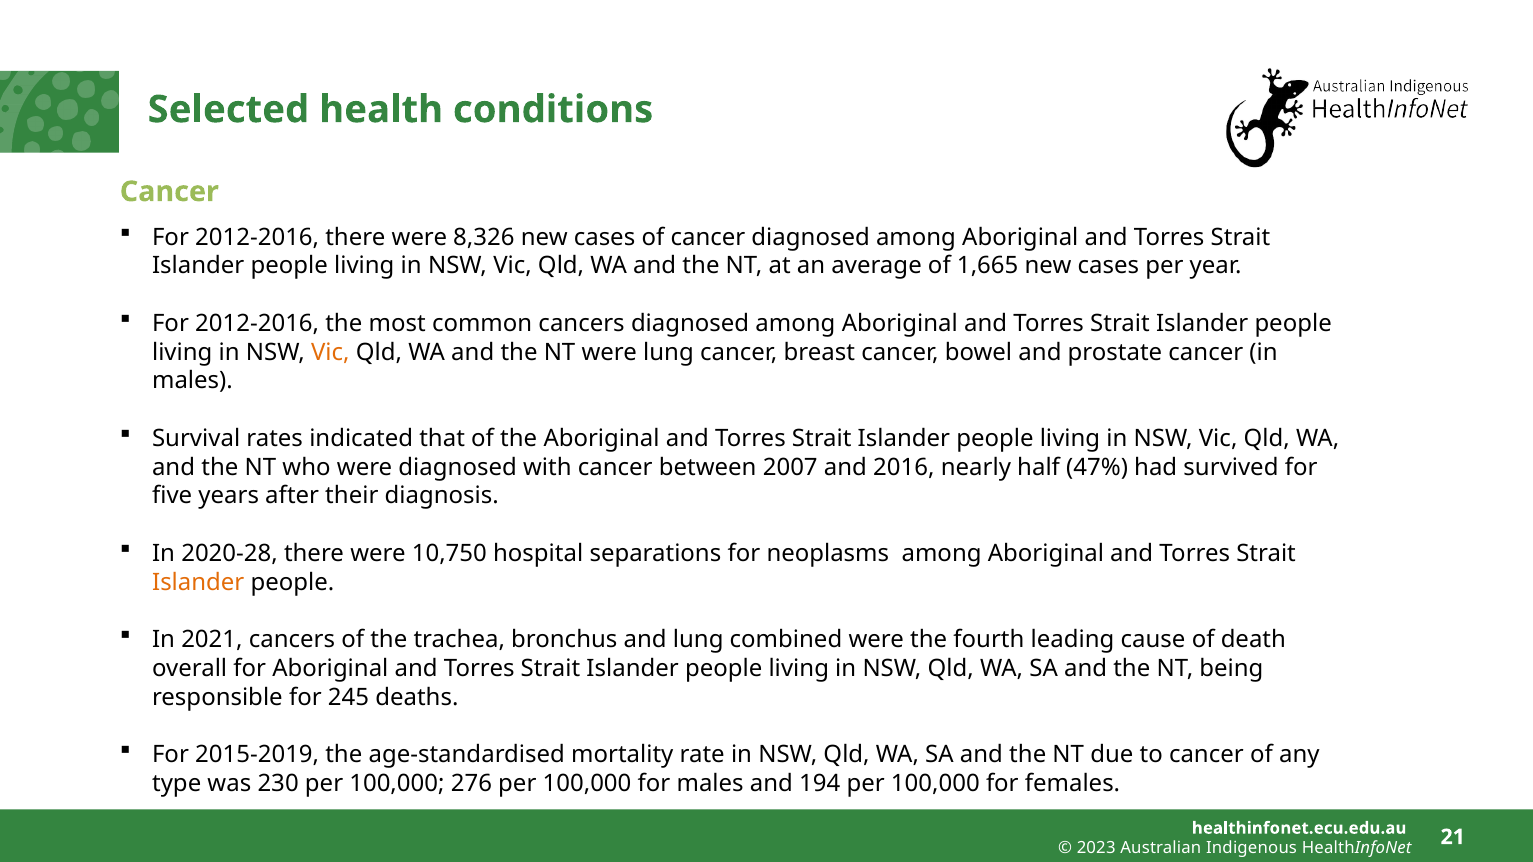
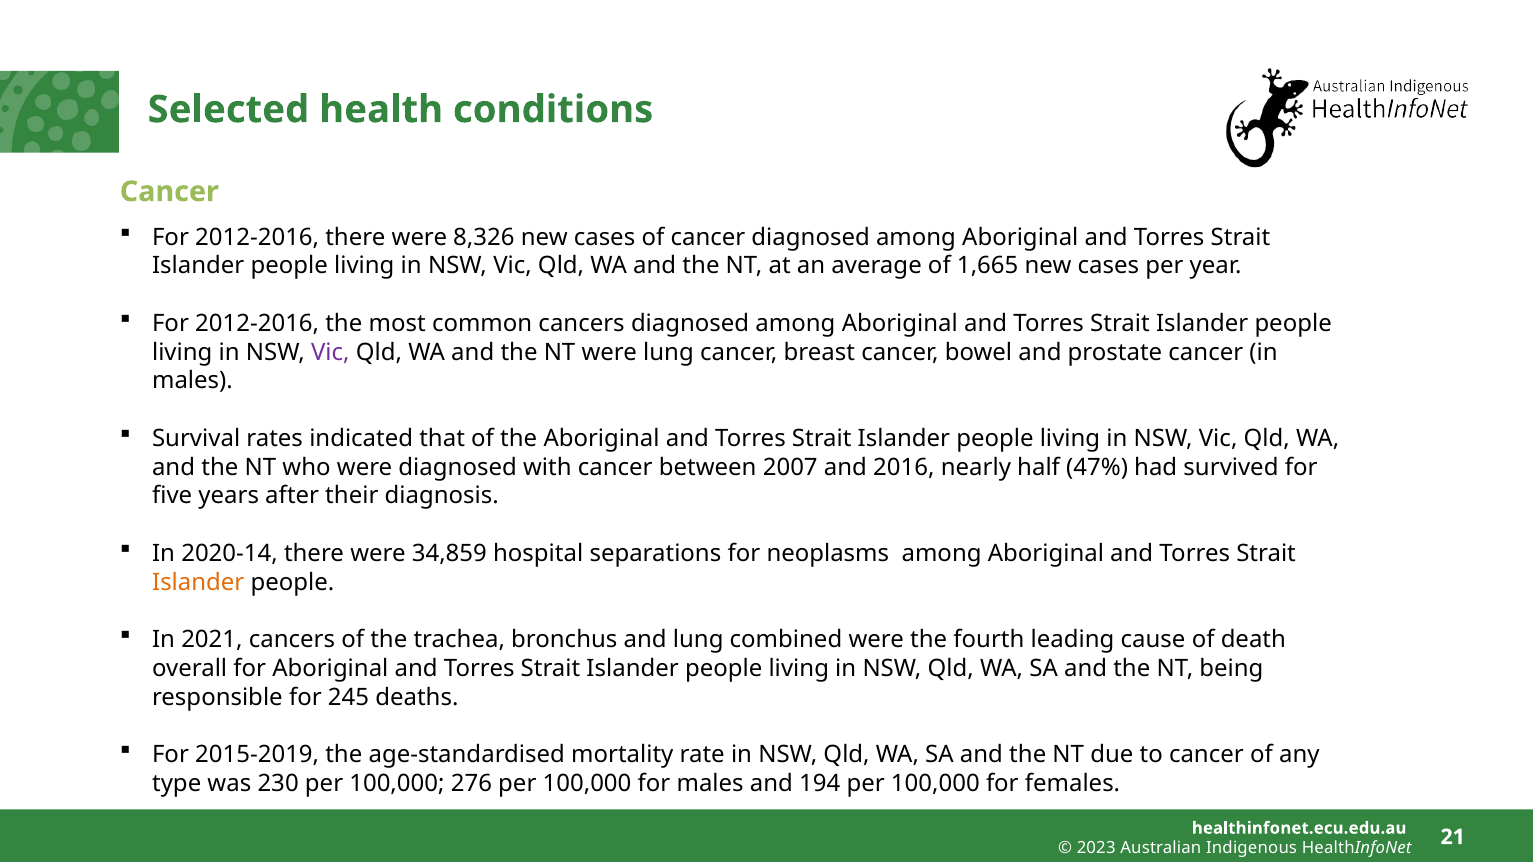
Vic at (330, 352) colour: orange -> purple
2020-28: 2020-28 -> 2020-14
10,750: 10,750 -> 34,859
